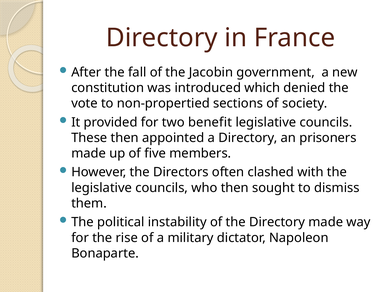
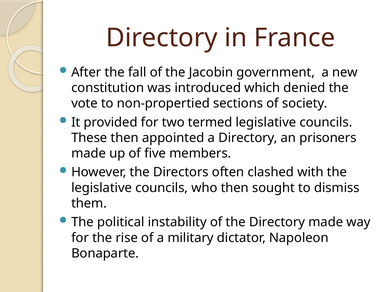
benefit: benefit -> termed
